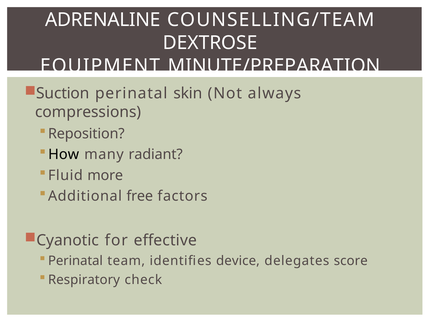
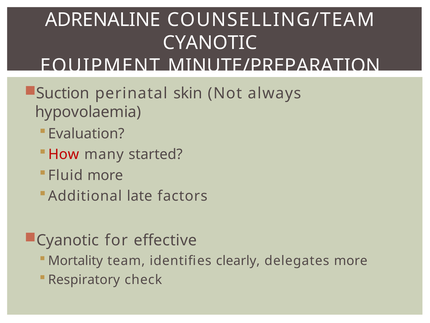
DEXTROSE at (210, 43): DEXTROSE -> CYANOTIC
compressions: compressions -> hypovolaemia
Reposition: Reposition -> Evaluation
How colour: black -> red
radiant: radiant -> started
free: free -> late
Perinatal at (75, 260): Perinatal -> Mortality
device: device -> clearly
delegates score: score -> more
